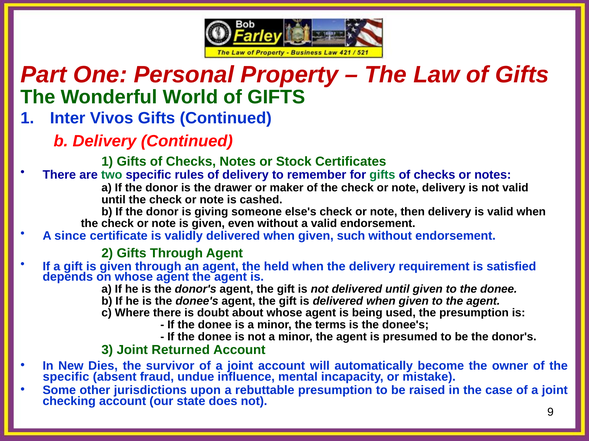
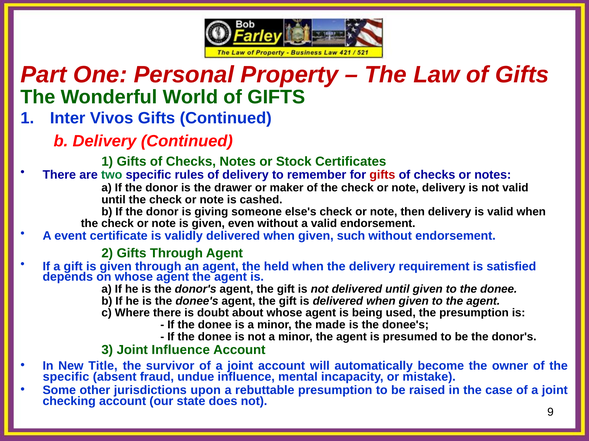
gifts at (382, 175) colour: green -> red
since: since -> event
terms: terms -> made
Joint Returned: Returned -> Influence
Dies: Dies -> Title
